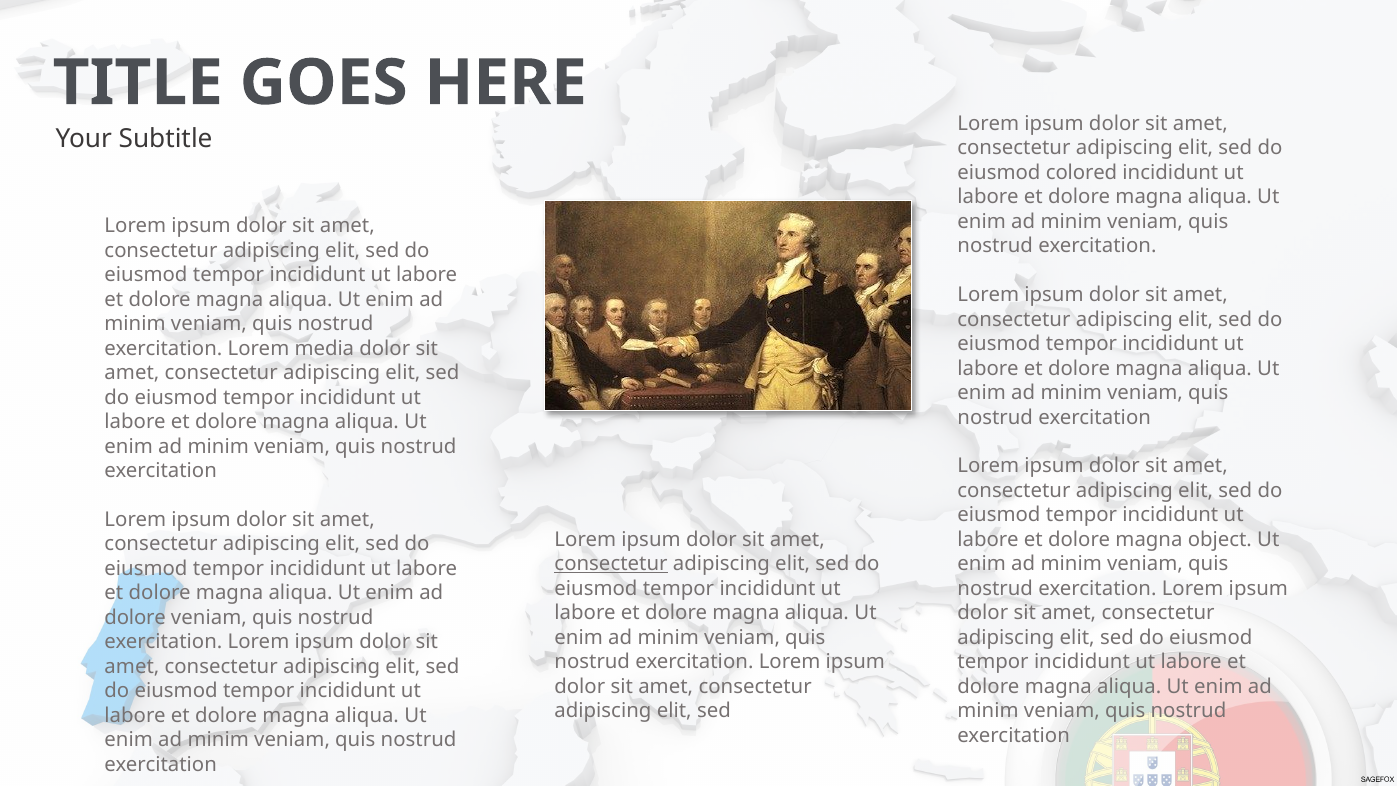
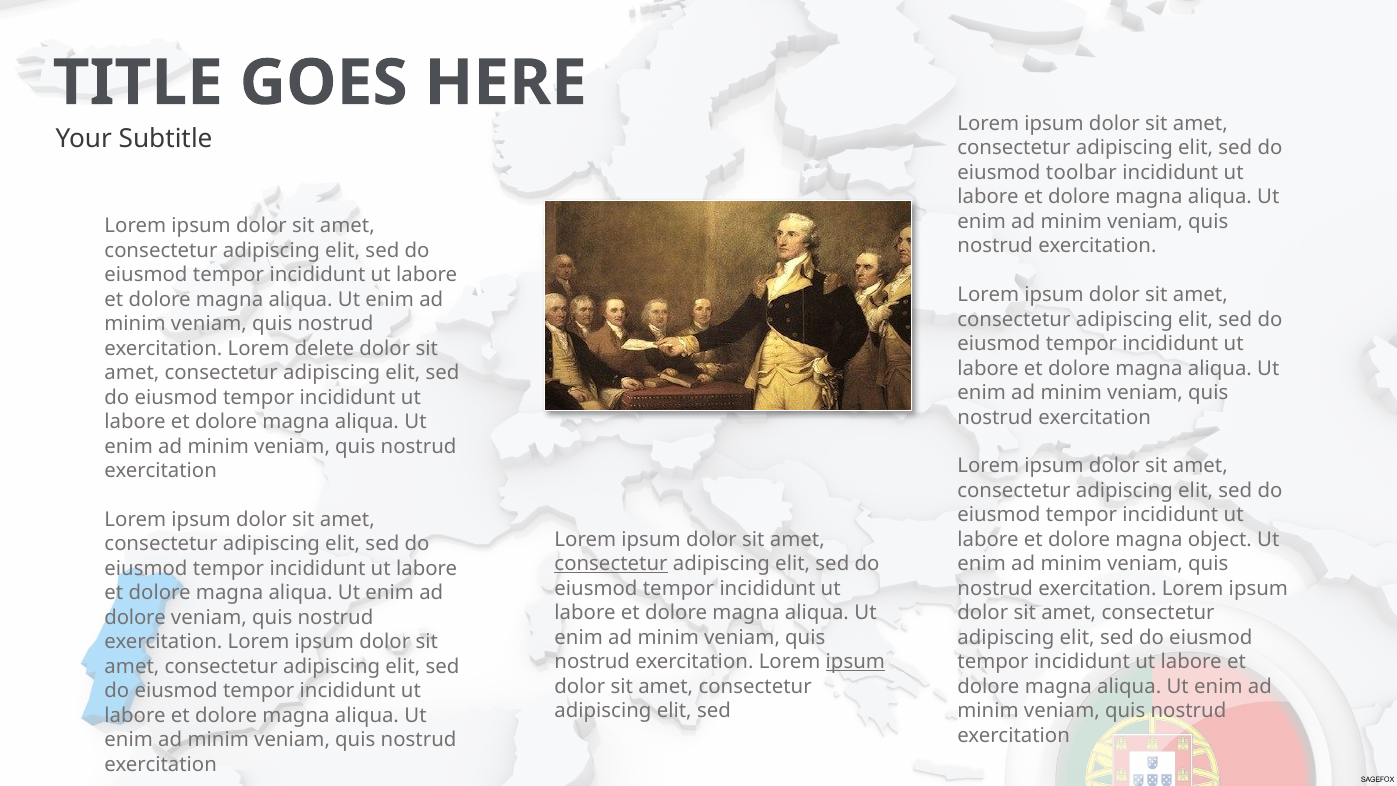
colored: colored -> toolbar
media: media -> delete
ipsum at (855, 662) underline: none -> present
